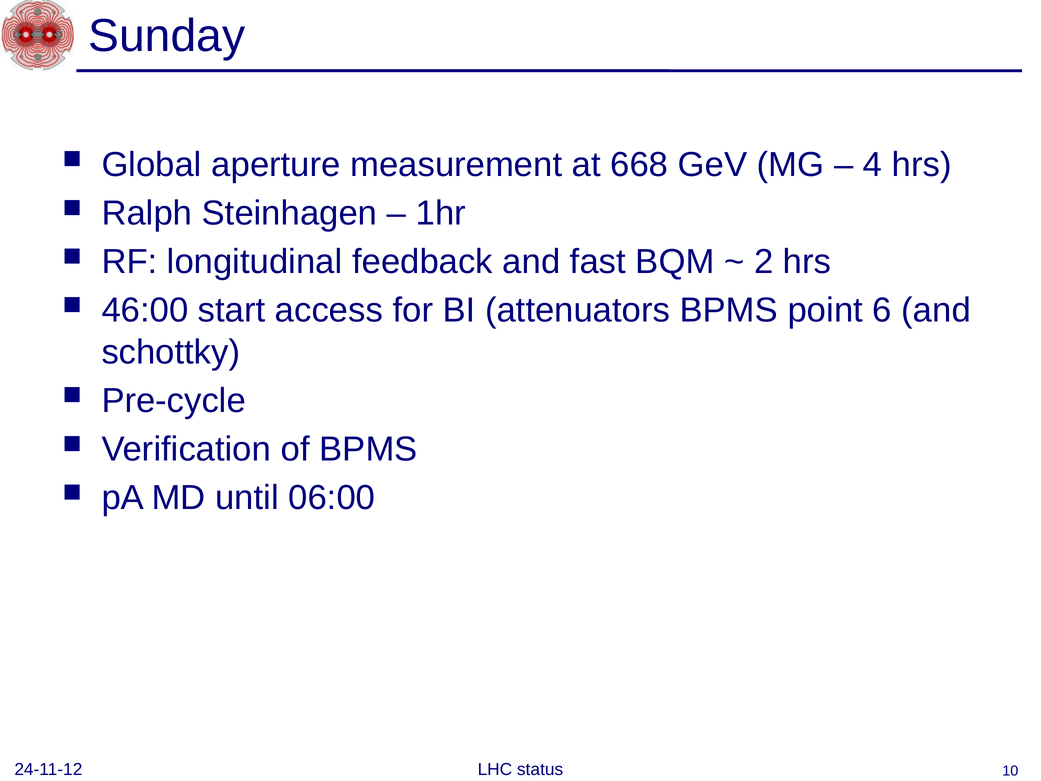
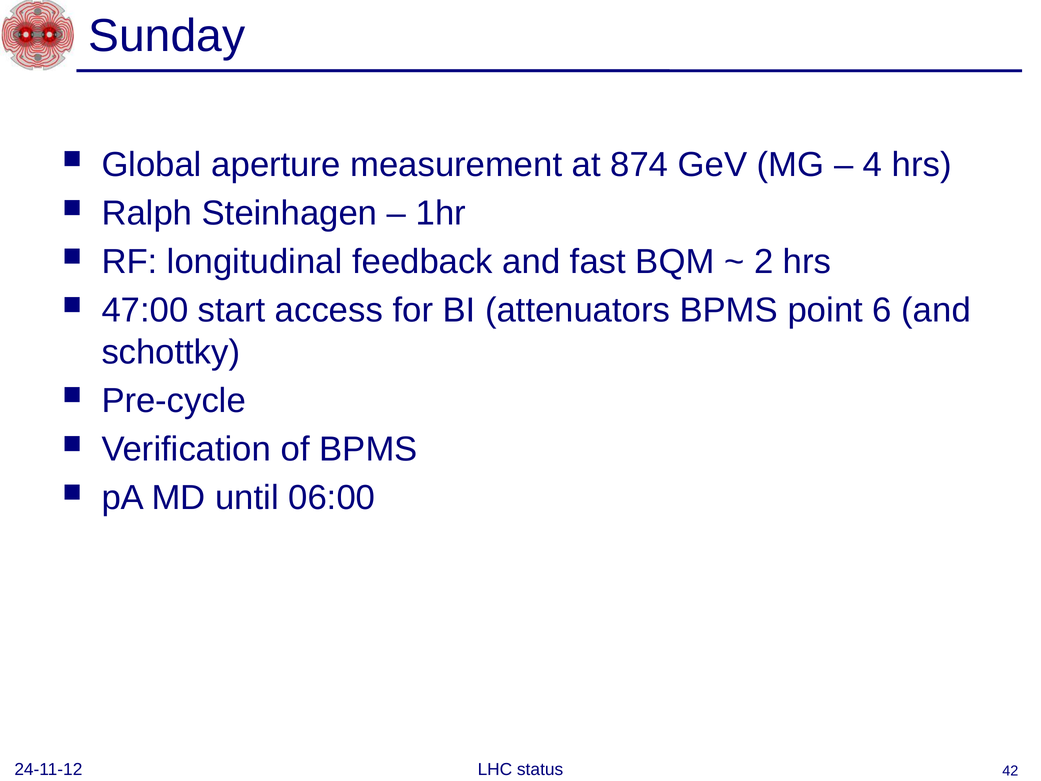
668: 668 -> 874
46:00: 46:00 -> 47:00
10: 10 -> 42
